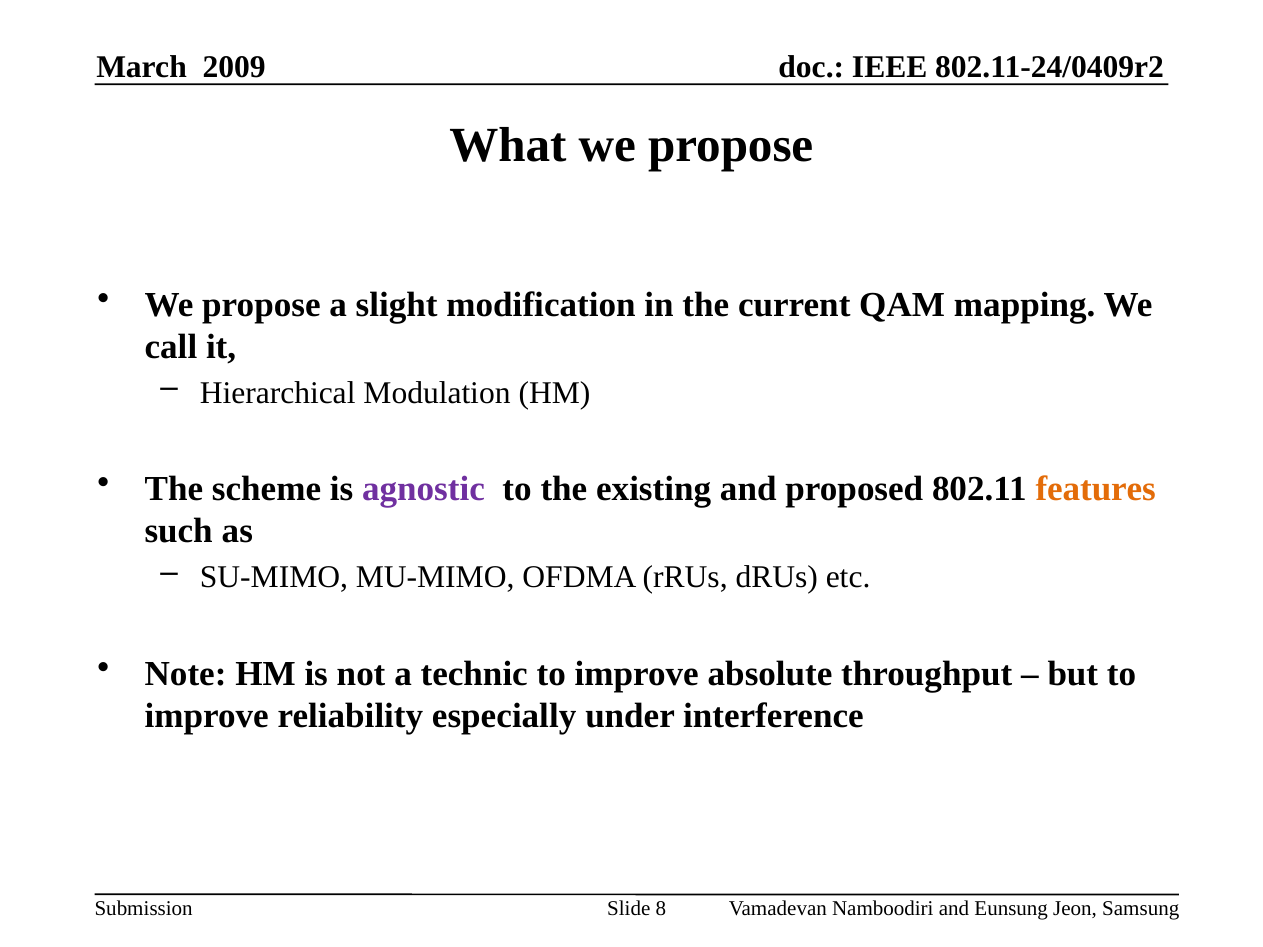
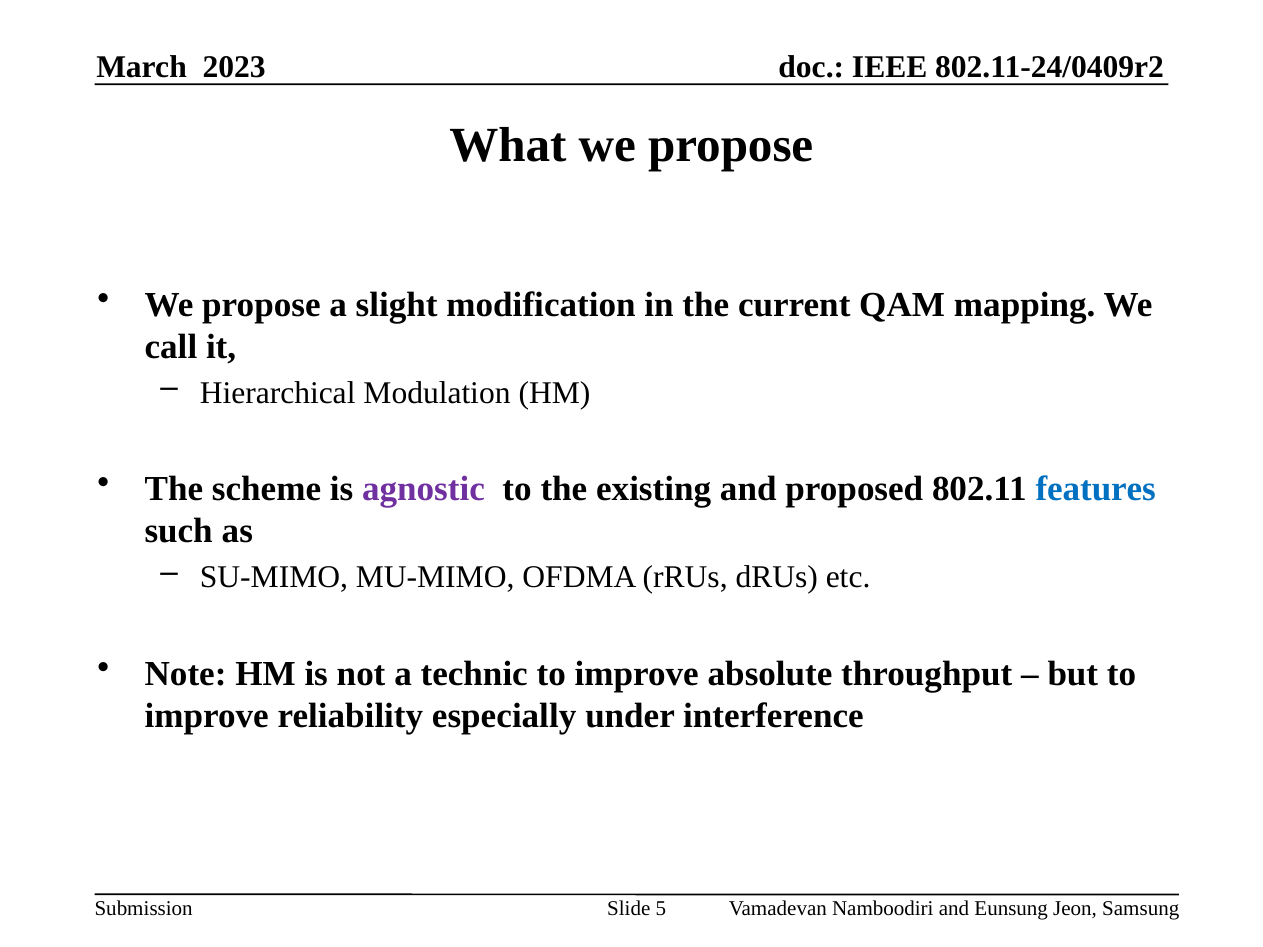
2009: 2009 -> 2023
features colour: orange -> blue
8: 8 -> 5
